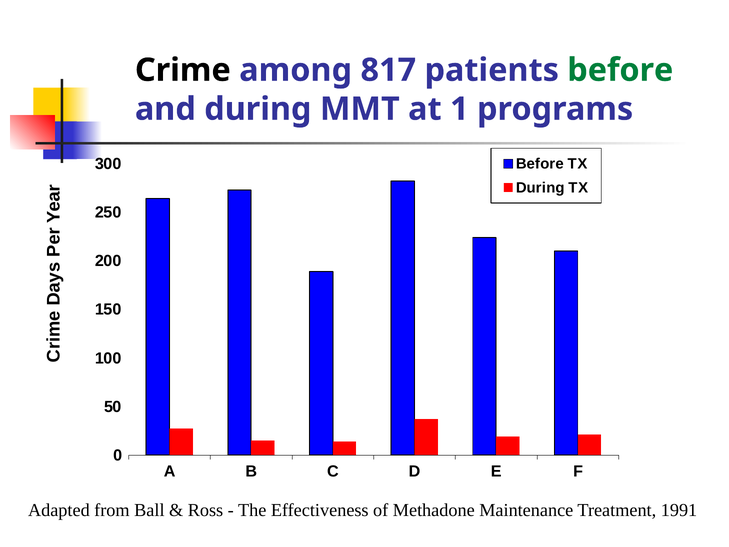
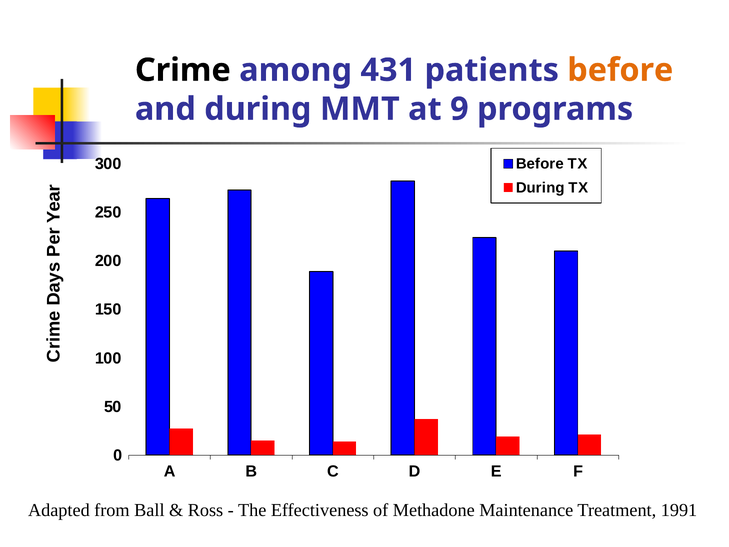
817: 817 -> 431
before at (620, 70) colour: green -> orange
1: 1 -> 9
